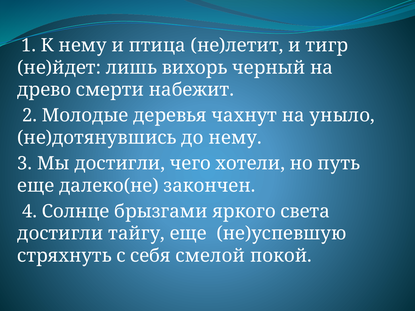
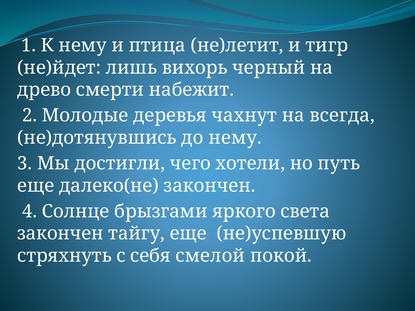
уныло: уныло -> всегда
достигли at (60, 234): достигли -> закончен
